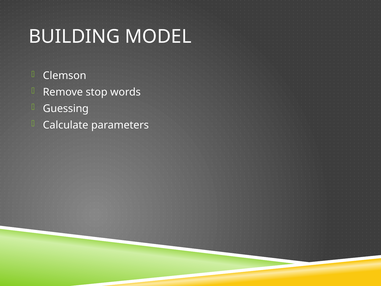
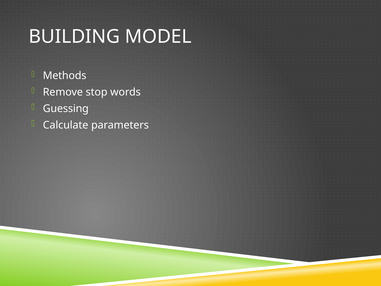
Clemson: Clemson -> Methods
